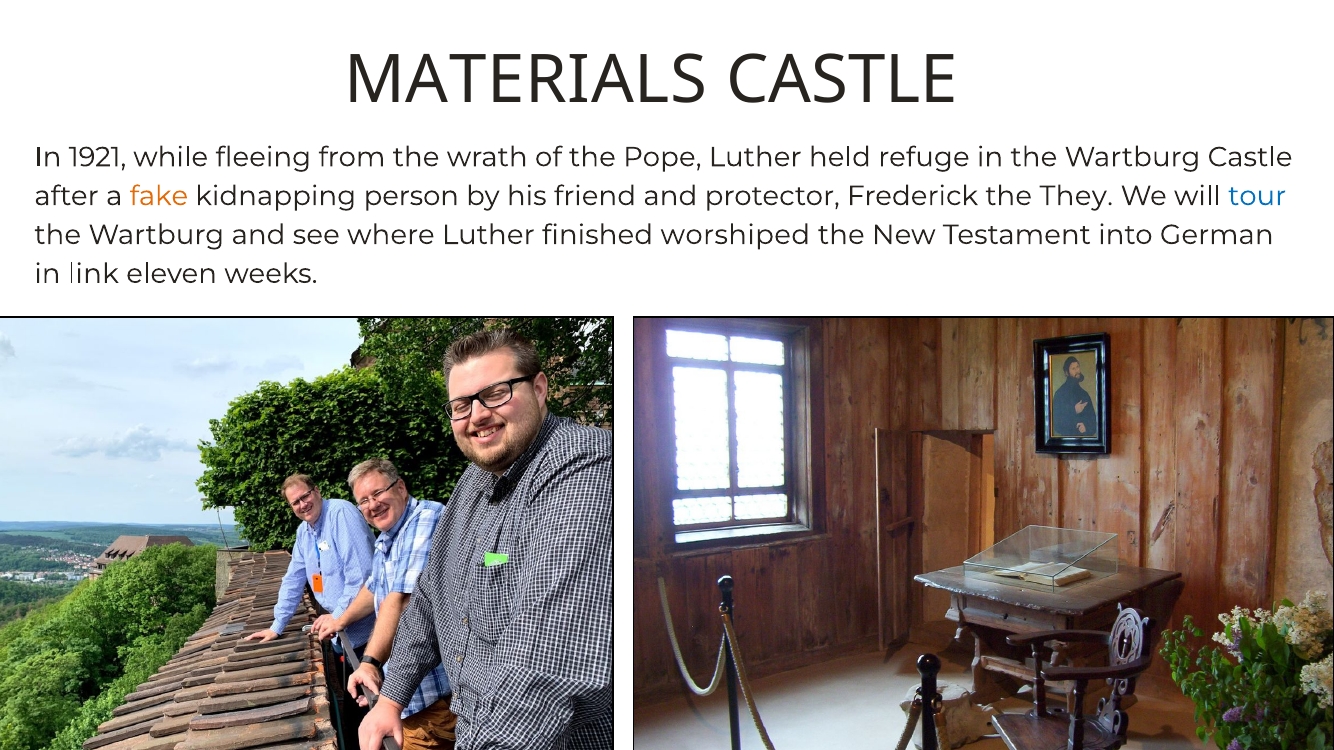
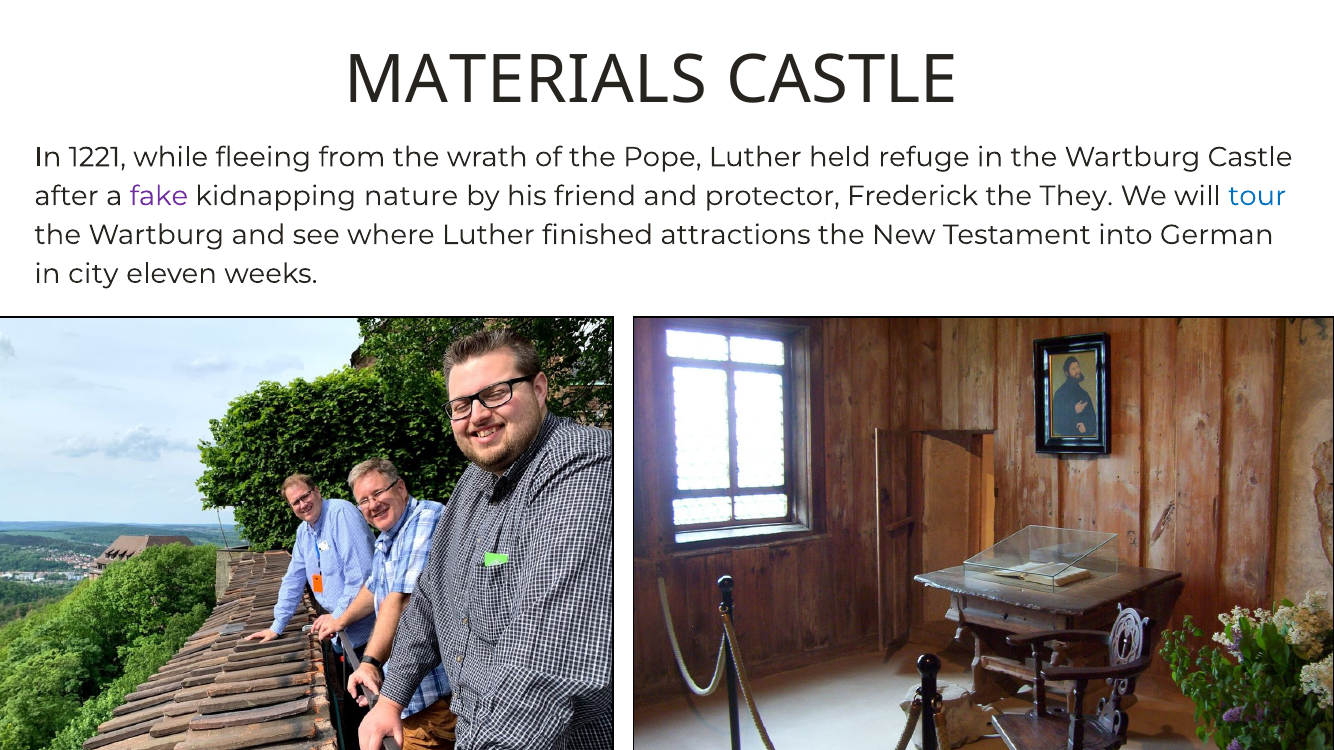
1921: 1921 -> 1221
fake colour: orange -> purple
person: person -> nature
worshiped: worshiped -> attractions
link: link -> city
